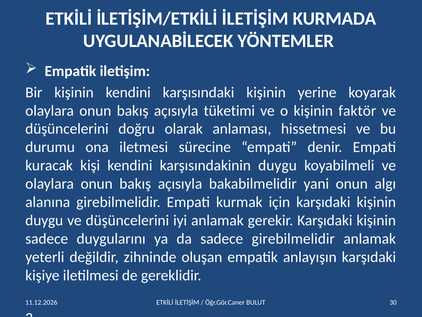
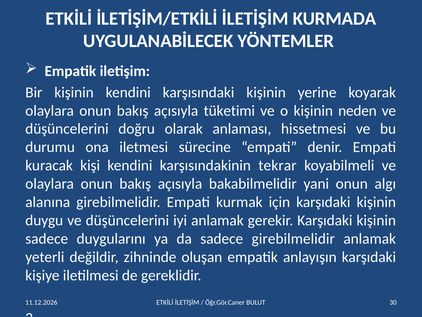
faktör: faktör -> neden
karşısındakinin duygu: duygu -> tekrar
